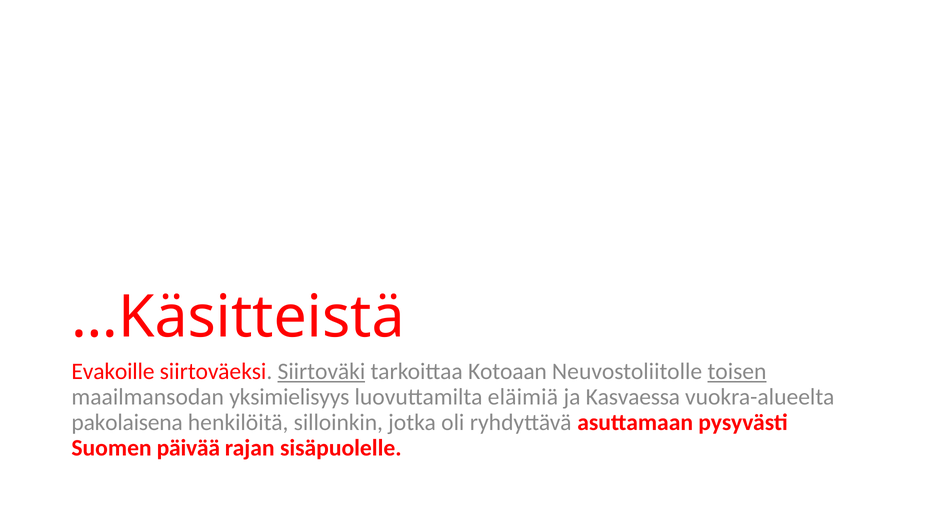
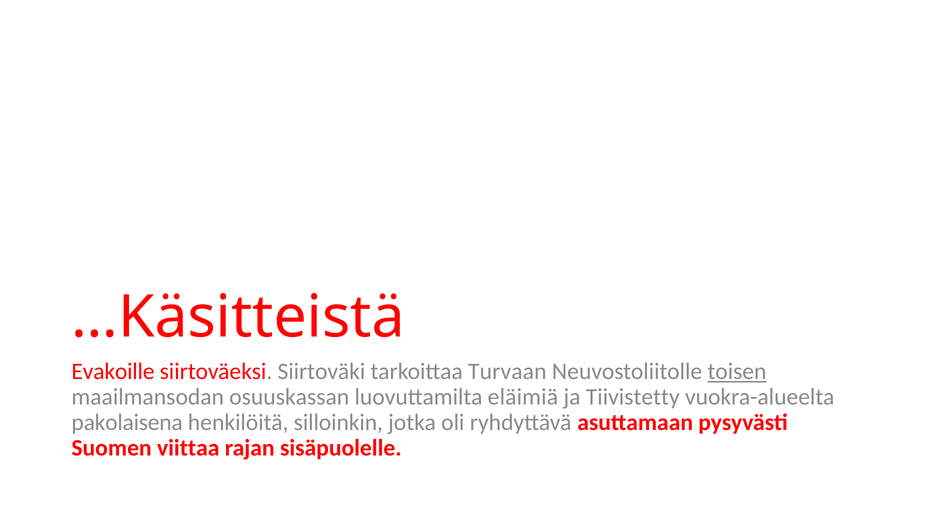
Siirtoväki underline: present -> none
Kotoaan: Kotoaan -> Turvaan
yksimielisyys: yksimielisyys -> osuuskassan
Kasvaessa: Kasvaessa -> Tiivistetty
päivää: päivää -> viittaa
